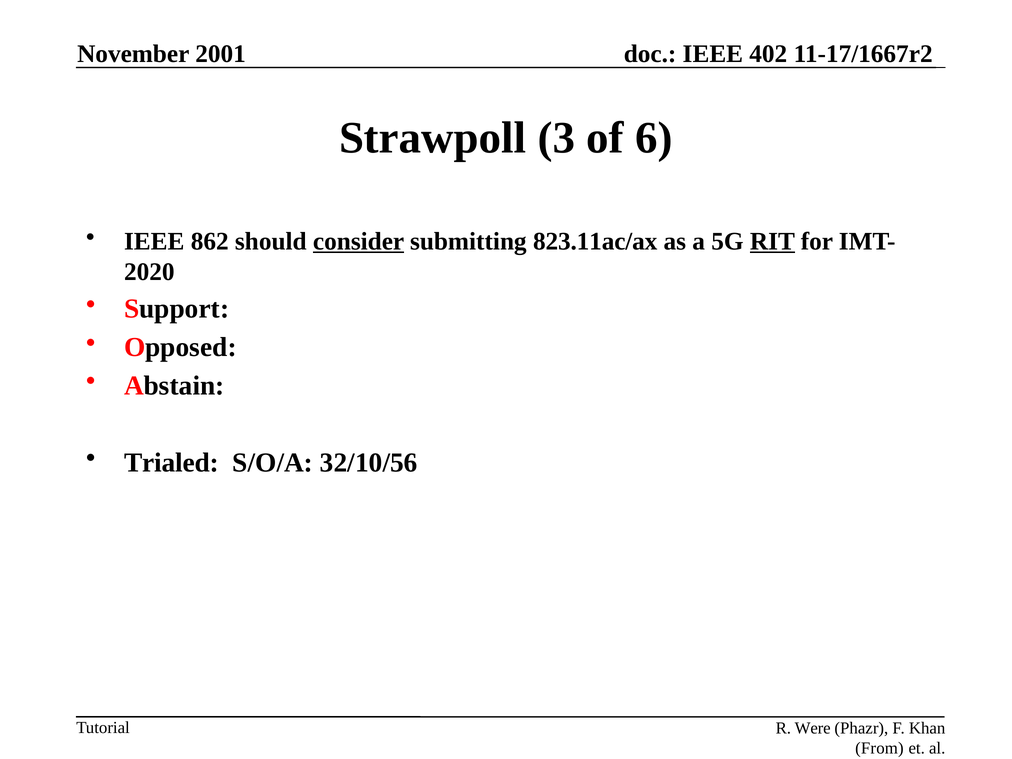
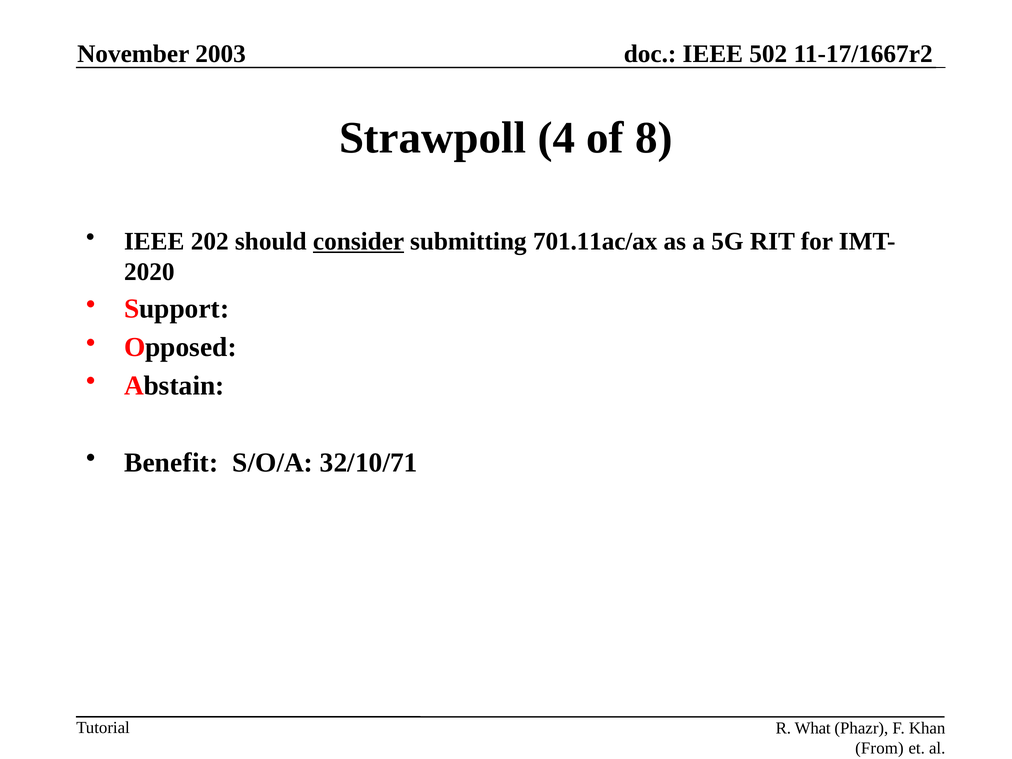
2001: 2001 -> 2003
402: 402 -> 502
3: 3 -> 4
6: 6 -> 8
862: 862 -> 202
823.11ac/ax: 823.11ac/ax -> 701.11ac/ax
RIT underline: present -> none
Trialed: Trialed -> Benefit
32/10/56: 32/10/56 -> 32/10/71
Were: Were -> What
